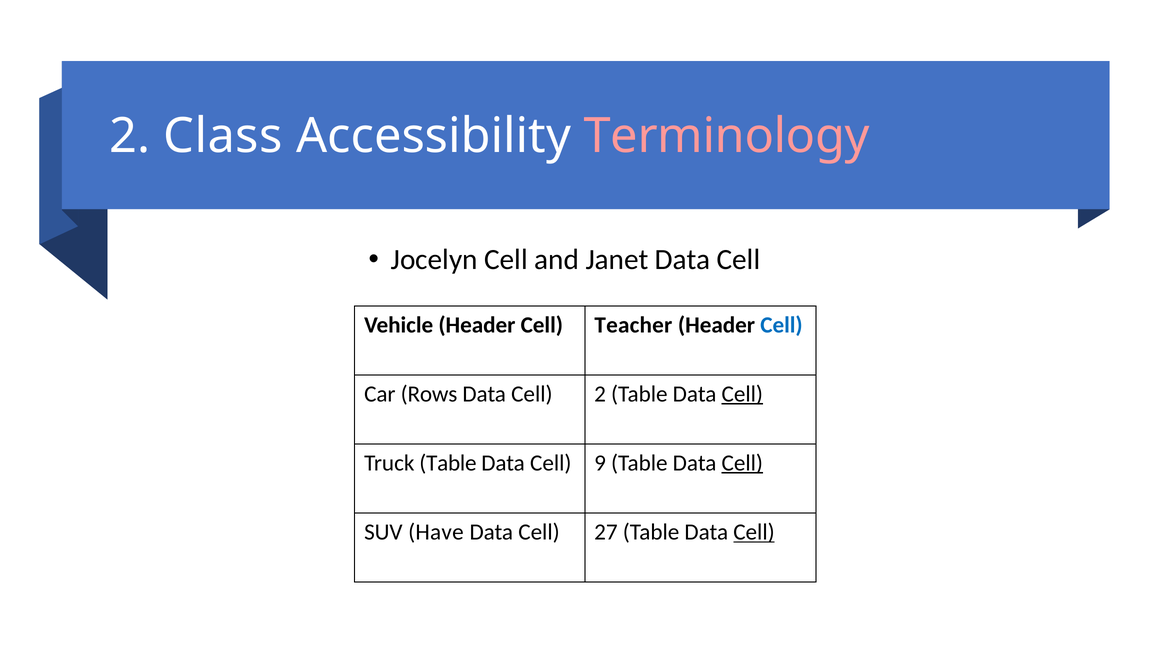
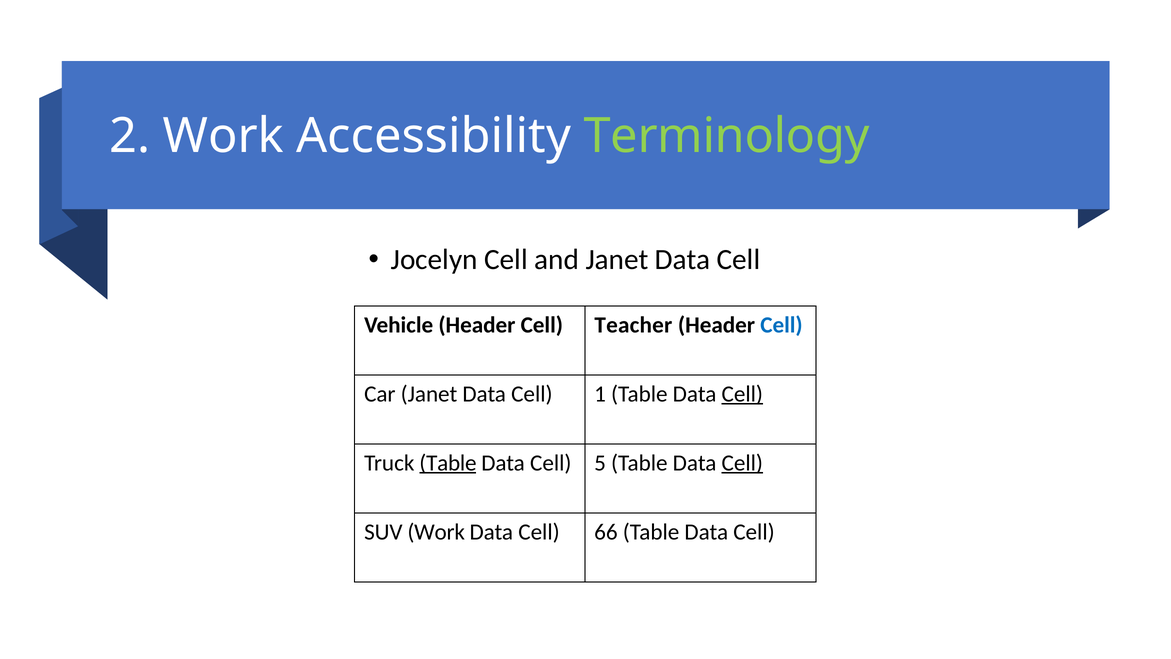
2 Class: Class -> Work
Terminology colour: pink -> light green
Car Rows: Rows -> Janet
Cell 2: 2 -> 1
Table at (448, 463) underline: none -> present
9: 9 -> 5
SUV Have: Have -> Work
27: 27 -> 66
Cell at (754, 532) underline: present -> none
